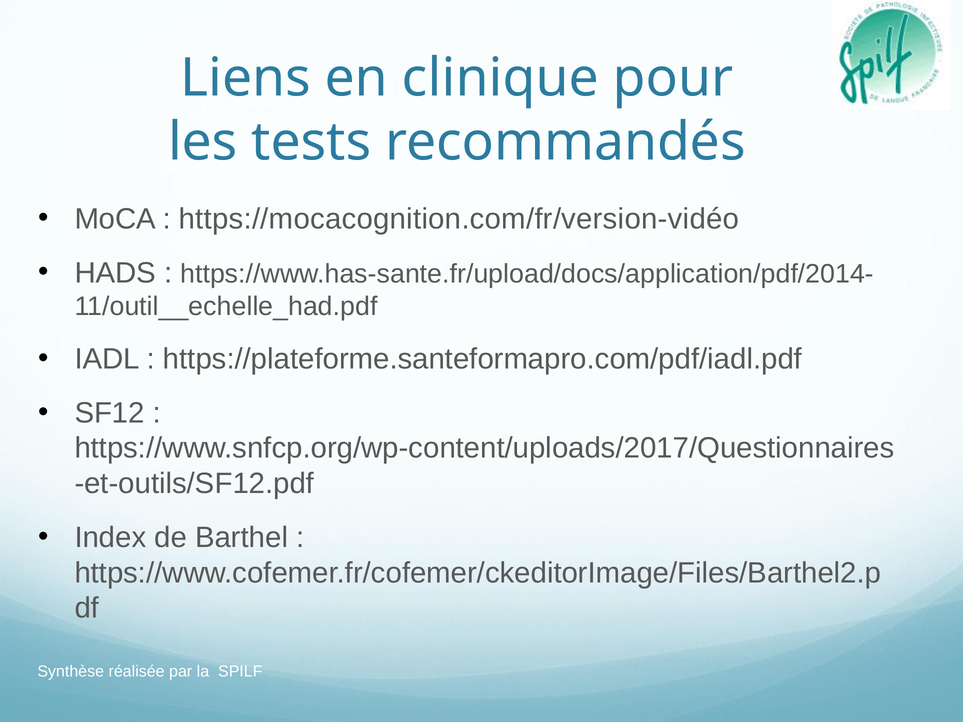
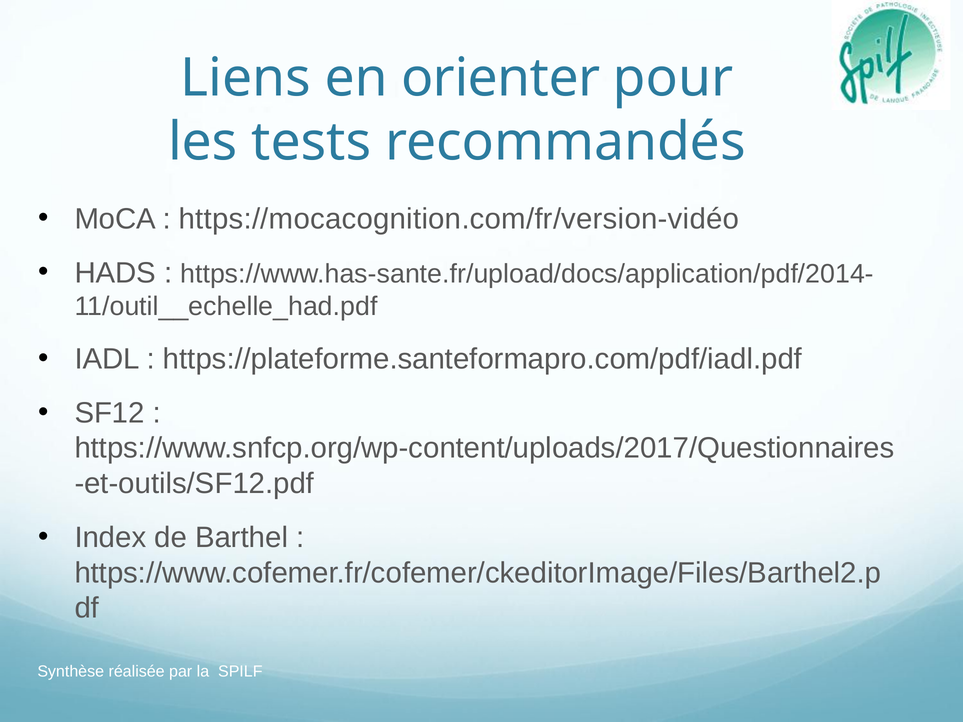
clinique: clinique -> orienter
